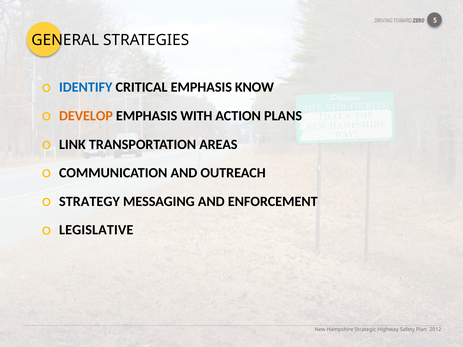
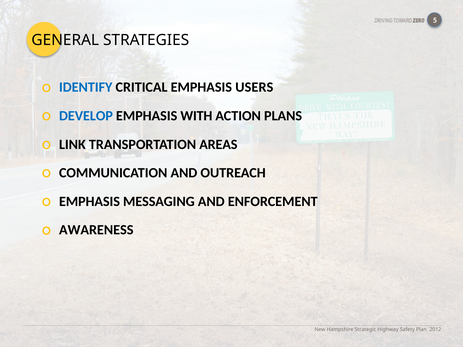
KNOW: KNOW -> USERS
DEVELOP colour: orange -> blue
STRATEGY at (89, 202): STRATEGY -> EMPHASIS
LEGISLATIVE: LEGISLATIVE -> AWARENESS
